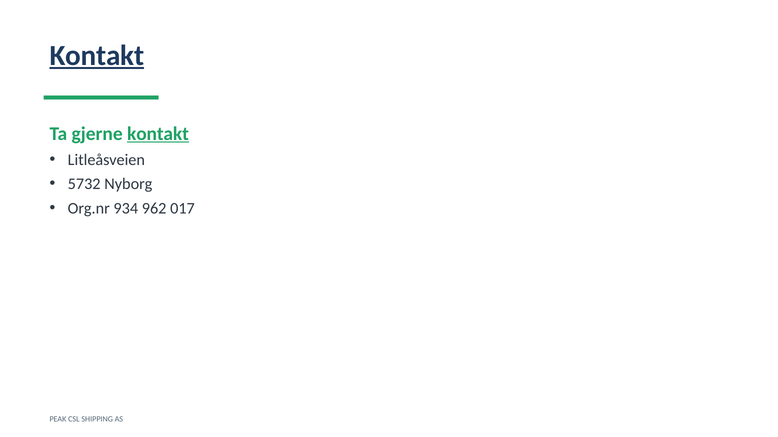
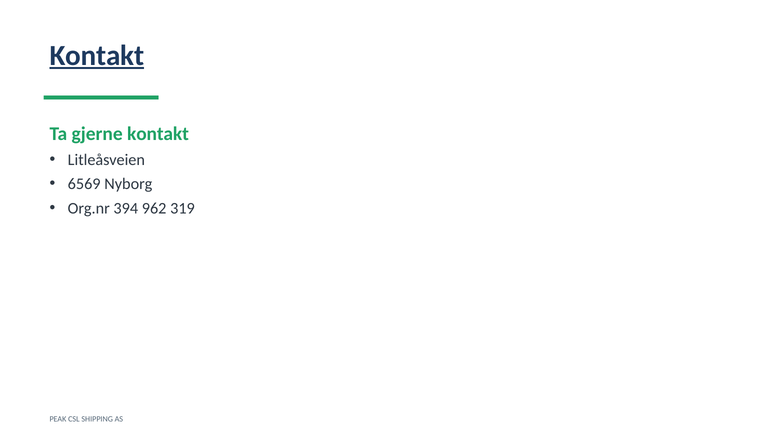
kontakt at (158, 134) underline: present -> none
5732: 5732 -> 6569
934: 934 -> 394
017: 017 -> 319
